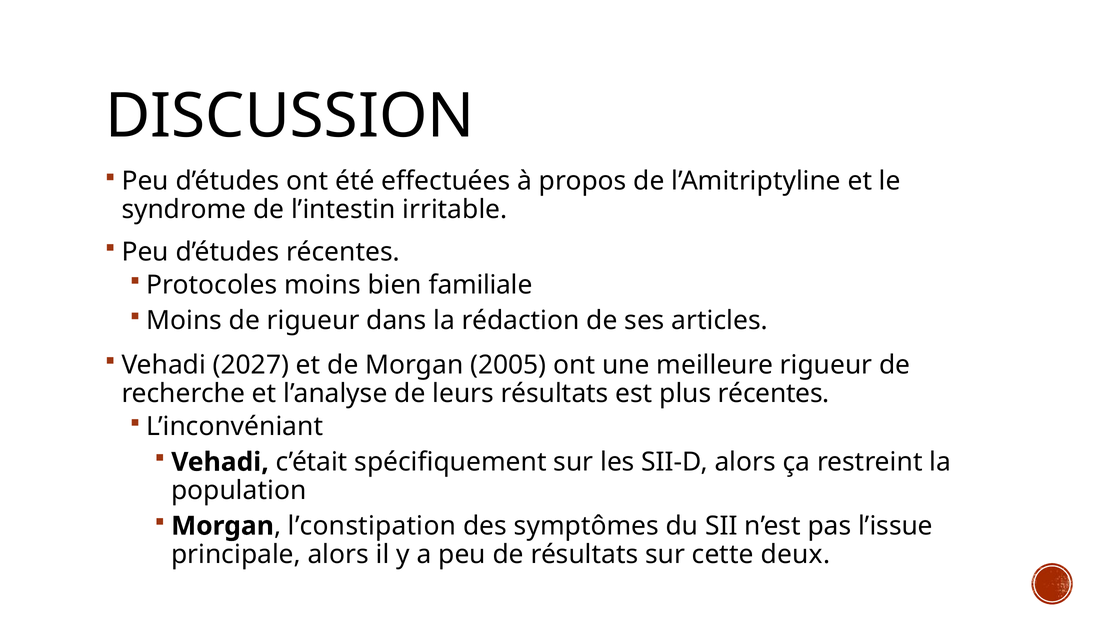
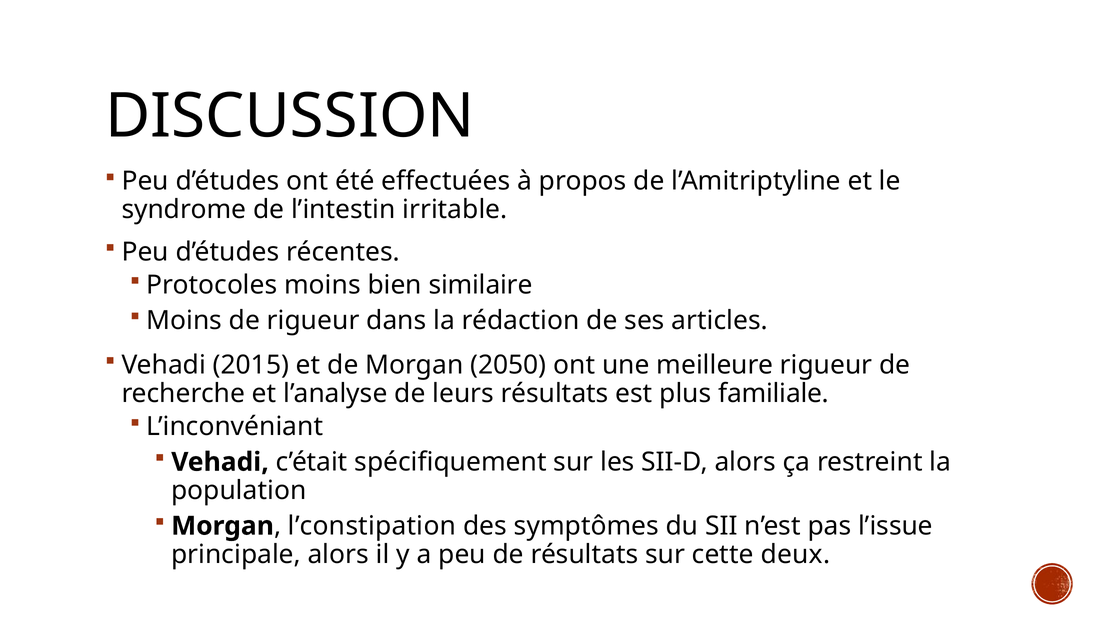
familiale: familiale -> similaire
2027: 2027 -> 2015
2005: 2005 -> 2050
plus récentes: récentes -> familiale
